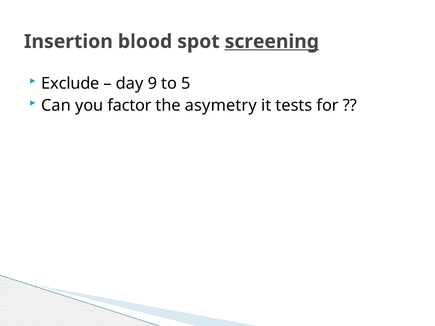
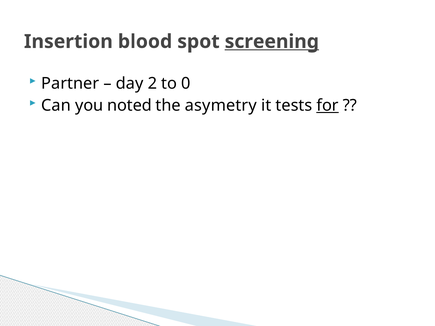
Exclude: Exclude -> Partner
9: 9 -> 2
5: 5 -> 0
factor: factor -> noted
for underline: none -> present
